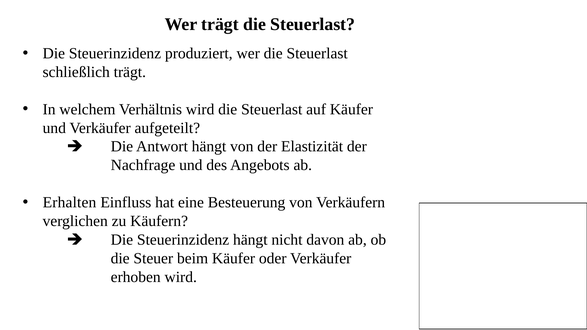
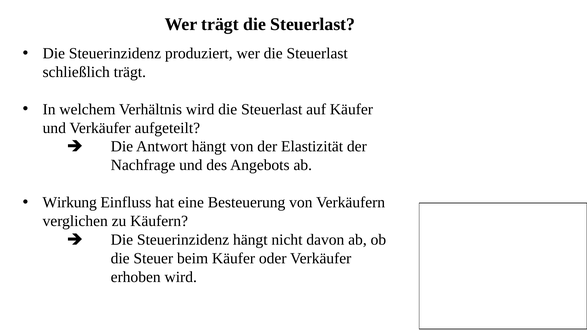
Erhalten: Erhalten -> Wirkung
